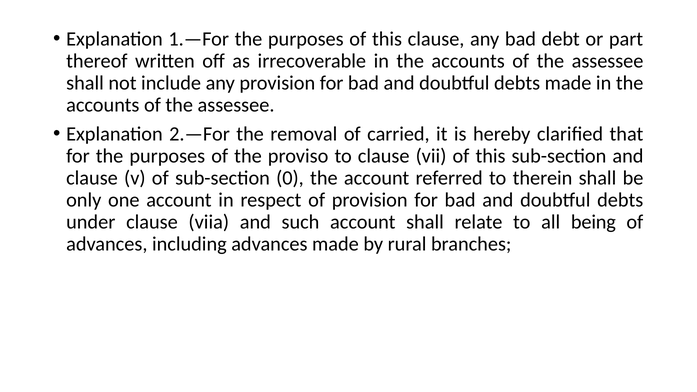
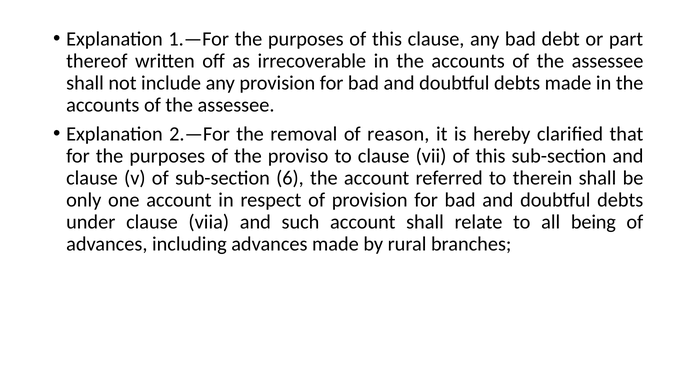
carried: carried -> reason
0: 0 -> 6
